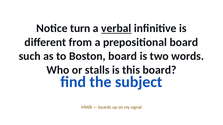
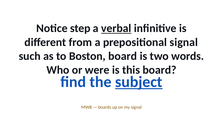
turn: turn -> step
prepositional board: board -> signal
stalls: stalls -> were
subject underline: none -> present
